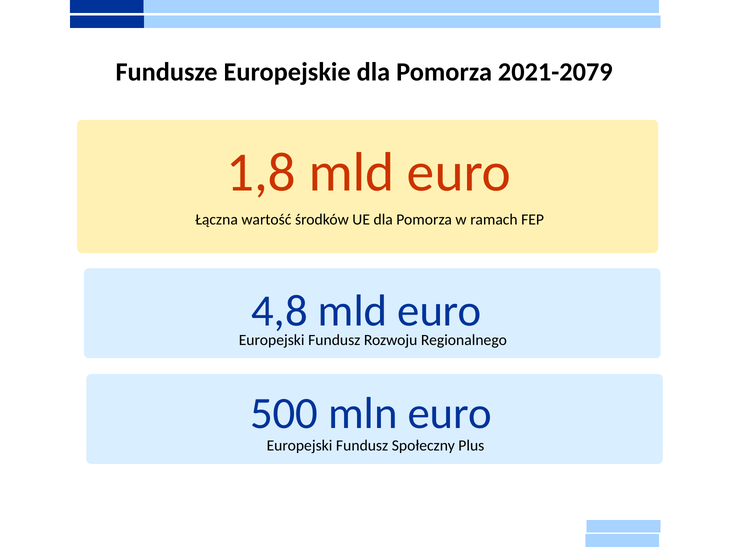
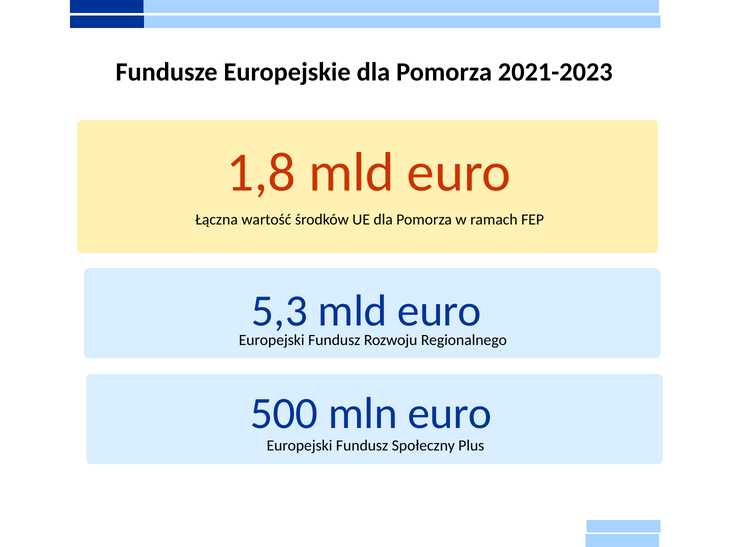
2021-2079: 2021-2079 -> 2021-2023
4,8: 4,8 -> 5,3
